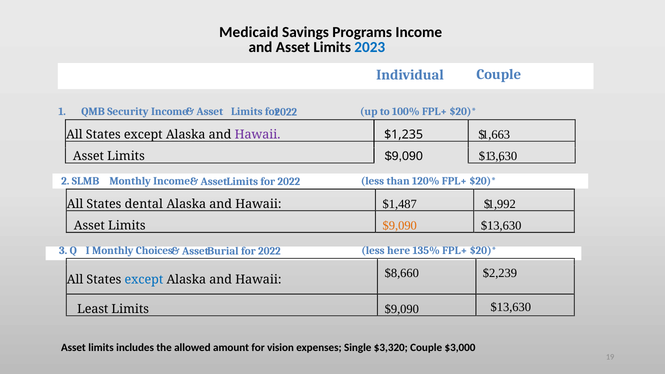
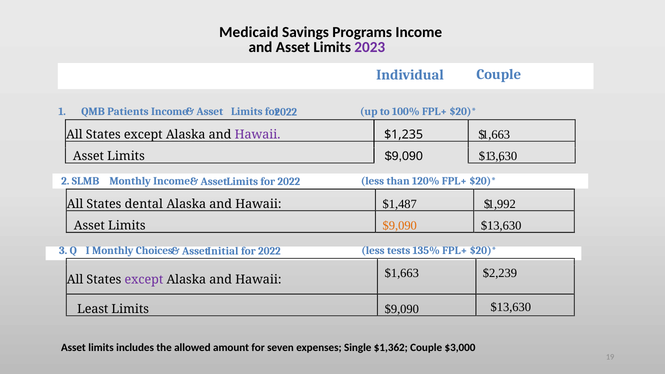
2023 colour: blue -> purple
Security: Security -> Patients
Burial: Burial -> Initial
here: here -> tests
$8,660 at (402, 273): $8,660 -> $1,663
except at (144, 279) colour: blue -> purple
vision: vision -> seven
$3,320: $3,320 -> $1,362
